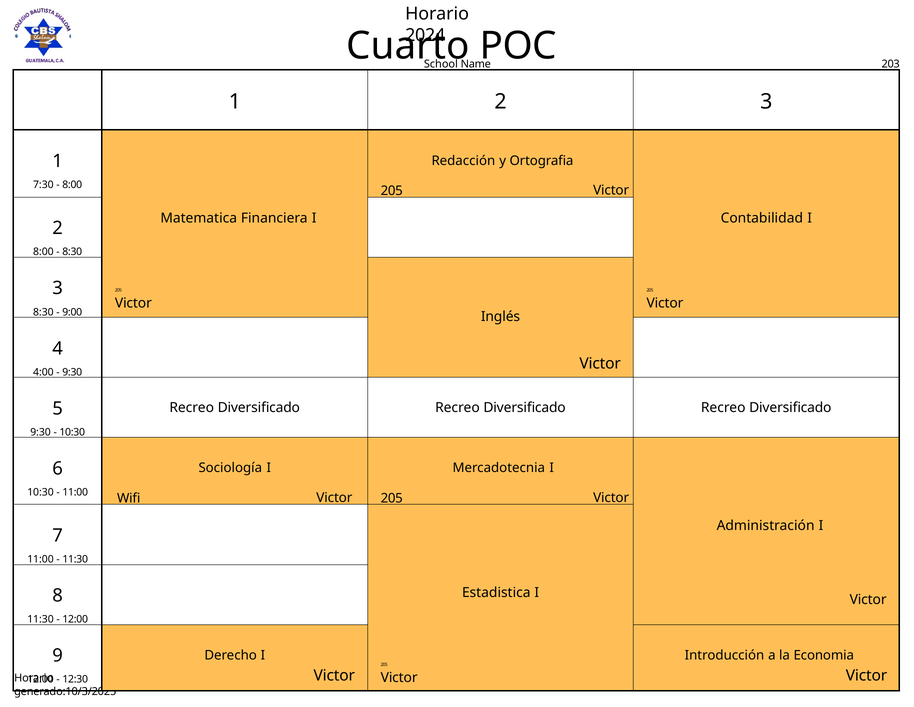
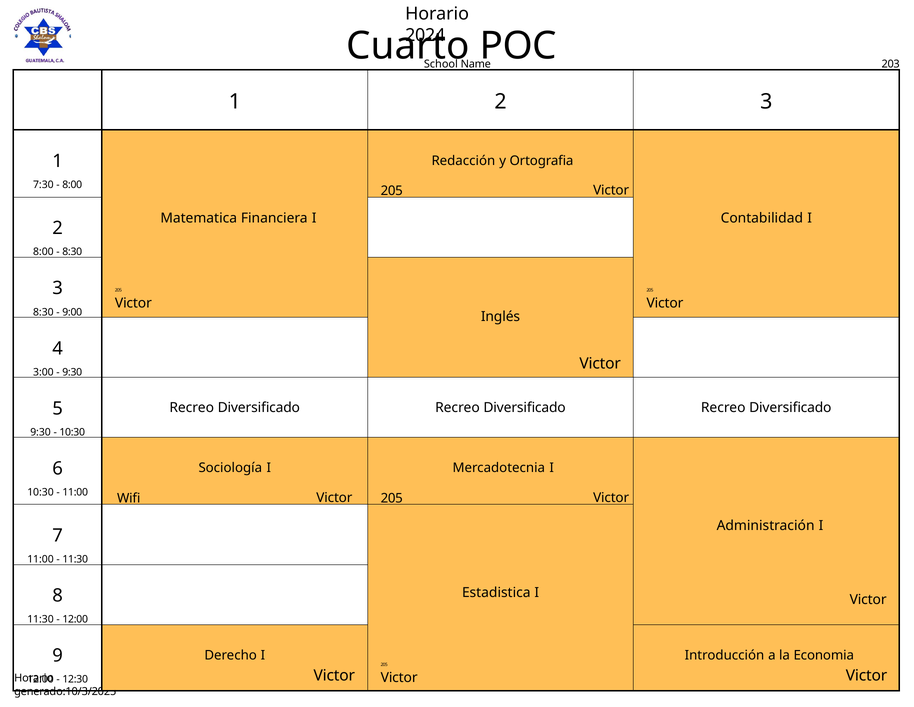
4:00: 4:00 -> 3:00
